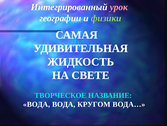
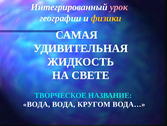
физики colour: light green -> yellow
